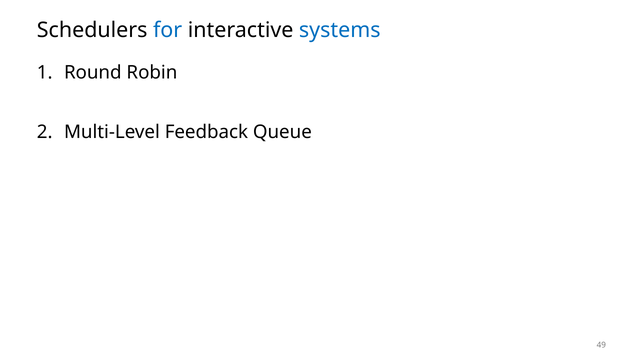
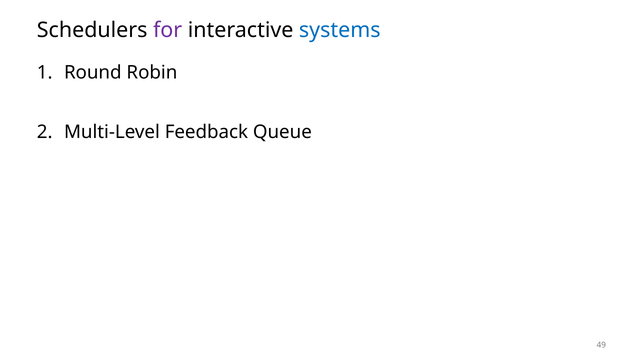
for colour: blue -> purple
